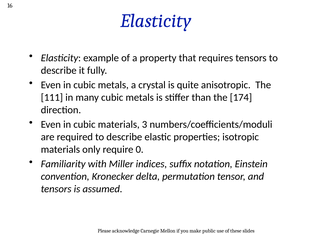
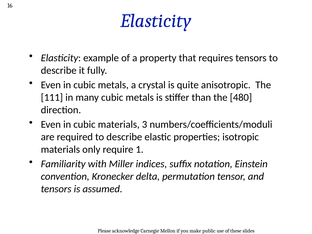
174: 174 -> 480
0: 0 -> 1
